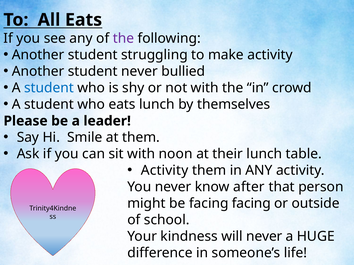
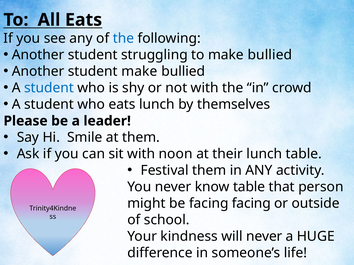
the at (123, 39) colour: purple -> blue
to make activity: activity -> bullied
student never: never -> make
Activity at (165, 171): Activity -> Festival
know after: after -> table
